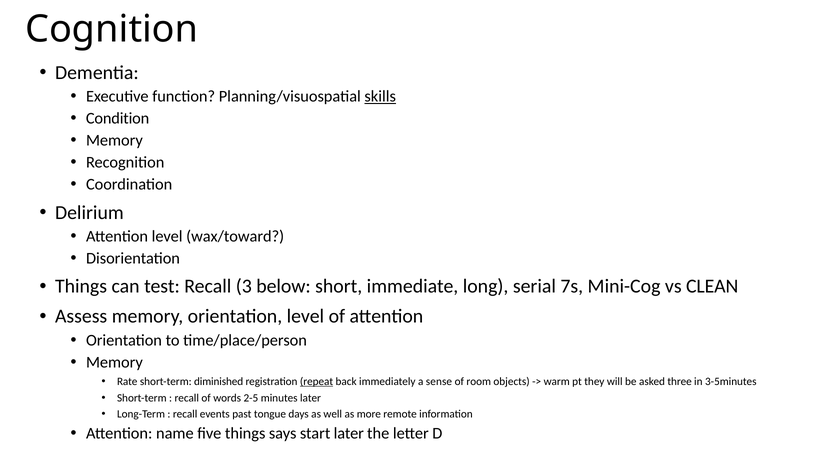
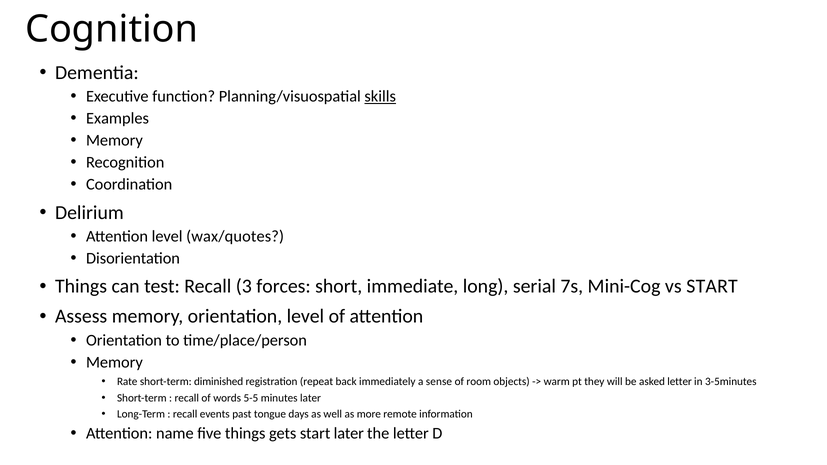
Condition: Condition -> Examples
wax/toward: wax/toward -> wax/quotes
below: below -> forces
vs CLEAN: CLEAN -> START
repeat underline: present -> none
asked three: three -> letter
2-5: 2-5 -> 5-5
says: says -> gets
